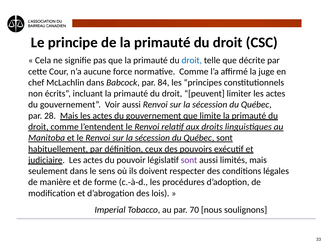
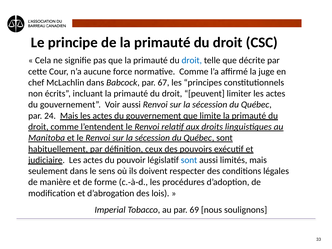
84: 84 -> 67
28: 28 -> 24
sont at (189, 160) colour: purple -> blue
70: 70 -> 69
